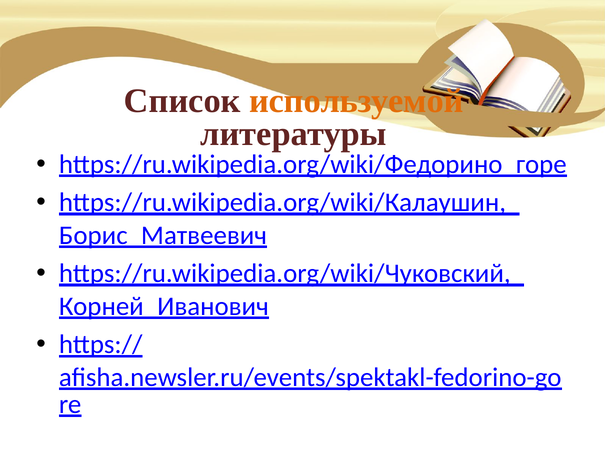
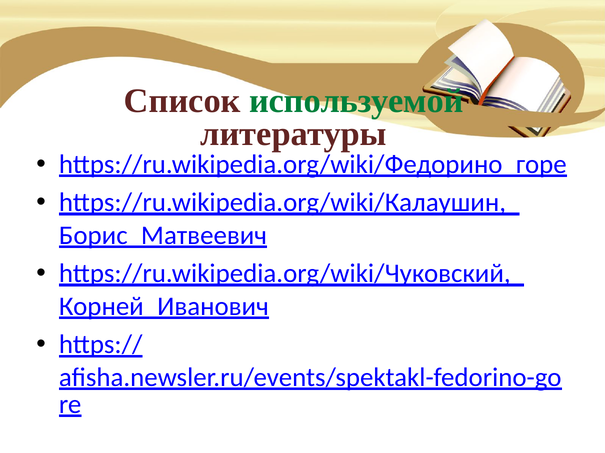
используемой colour: orange -> green
